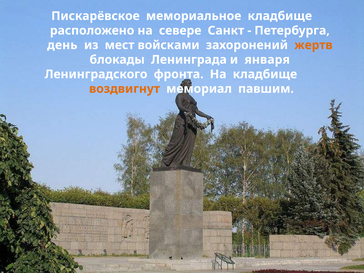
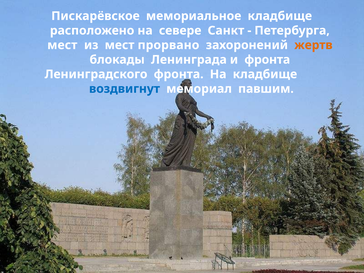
день at (62, 45): день -> мест
войсками: войсками -> прорвано
и января: января -> фронта
воздвигнут colour: orange -> blue
